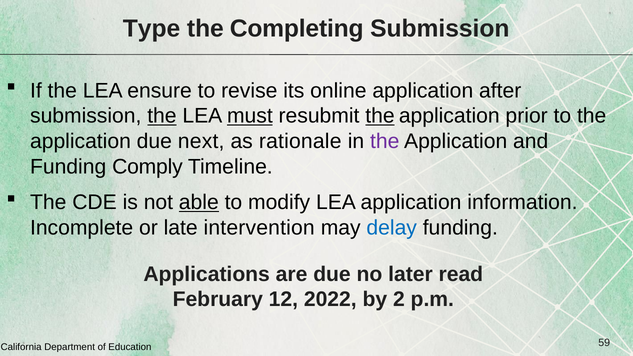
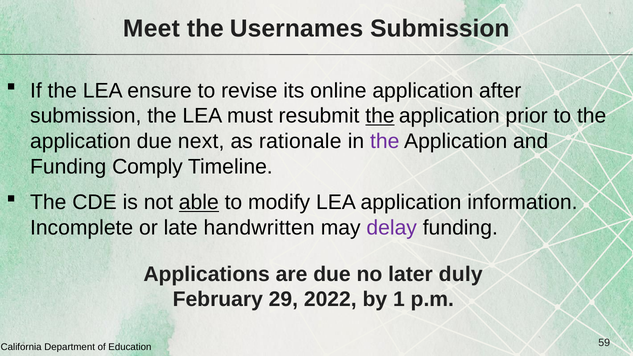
Type: Type -> Meet
Completing: Completing -> Usernames
the at (162, 116) underline: present -> none
must underline: present -> none
intervention: intervention -> handwritten
delay colour: blue -> purple
read: read -> duly
12: 12 -> 29
2: 2 -> 1
